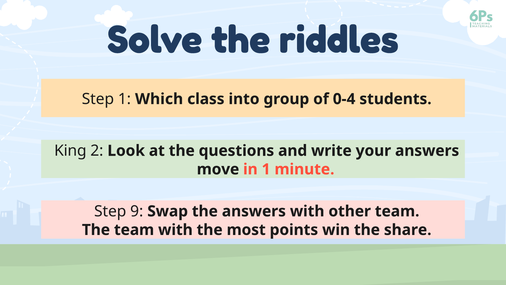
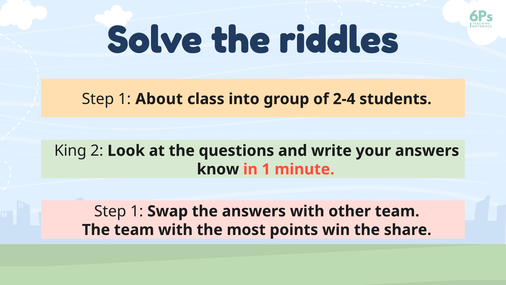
Which: Which -> About
0-4: 0-4 -> 2-4
move: move -> know
9 at (137, 211): 9 -> 1
